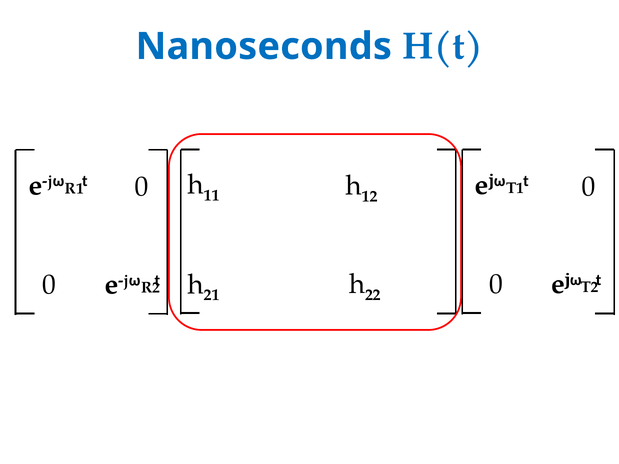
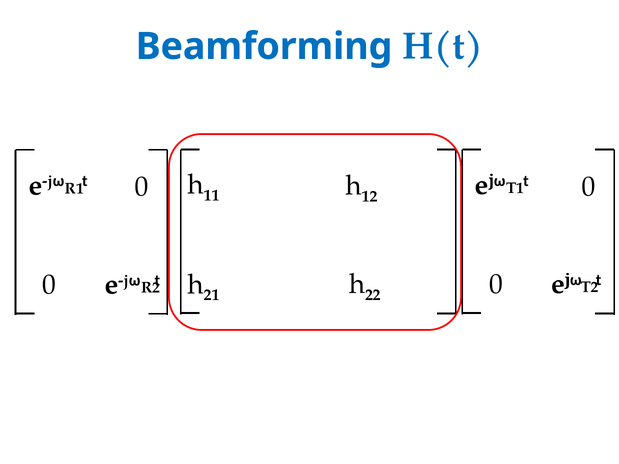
Nanoseconds: Nanoseconds -> Beamforming
